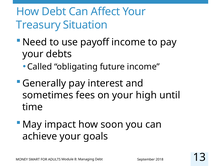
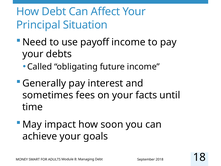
Treasury: Treasury -> Principal
high: high -> facts
13: 13 -> 18
